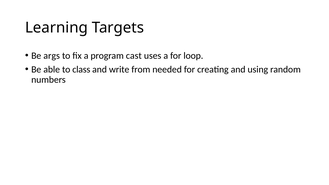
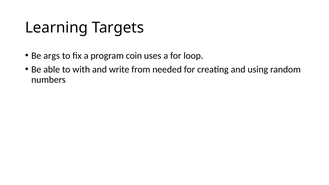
cast: cast -> coin
class: class -> with
